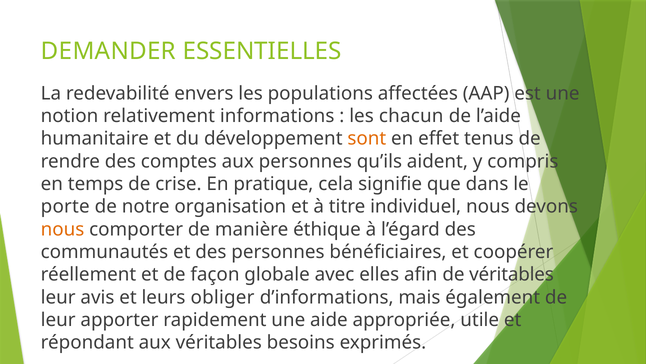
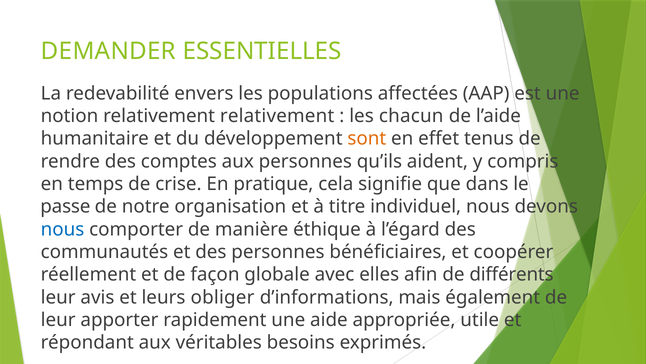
relativement informations: informations -> relativement
porte: porte -> passe
nous at (63, 229) colour: orange -> blue
de véritables: véritables -> différents
